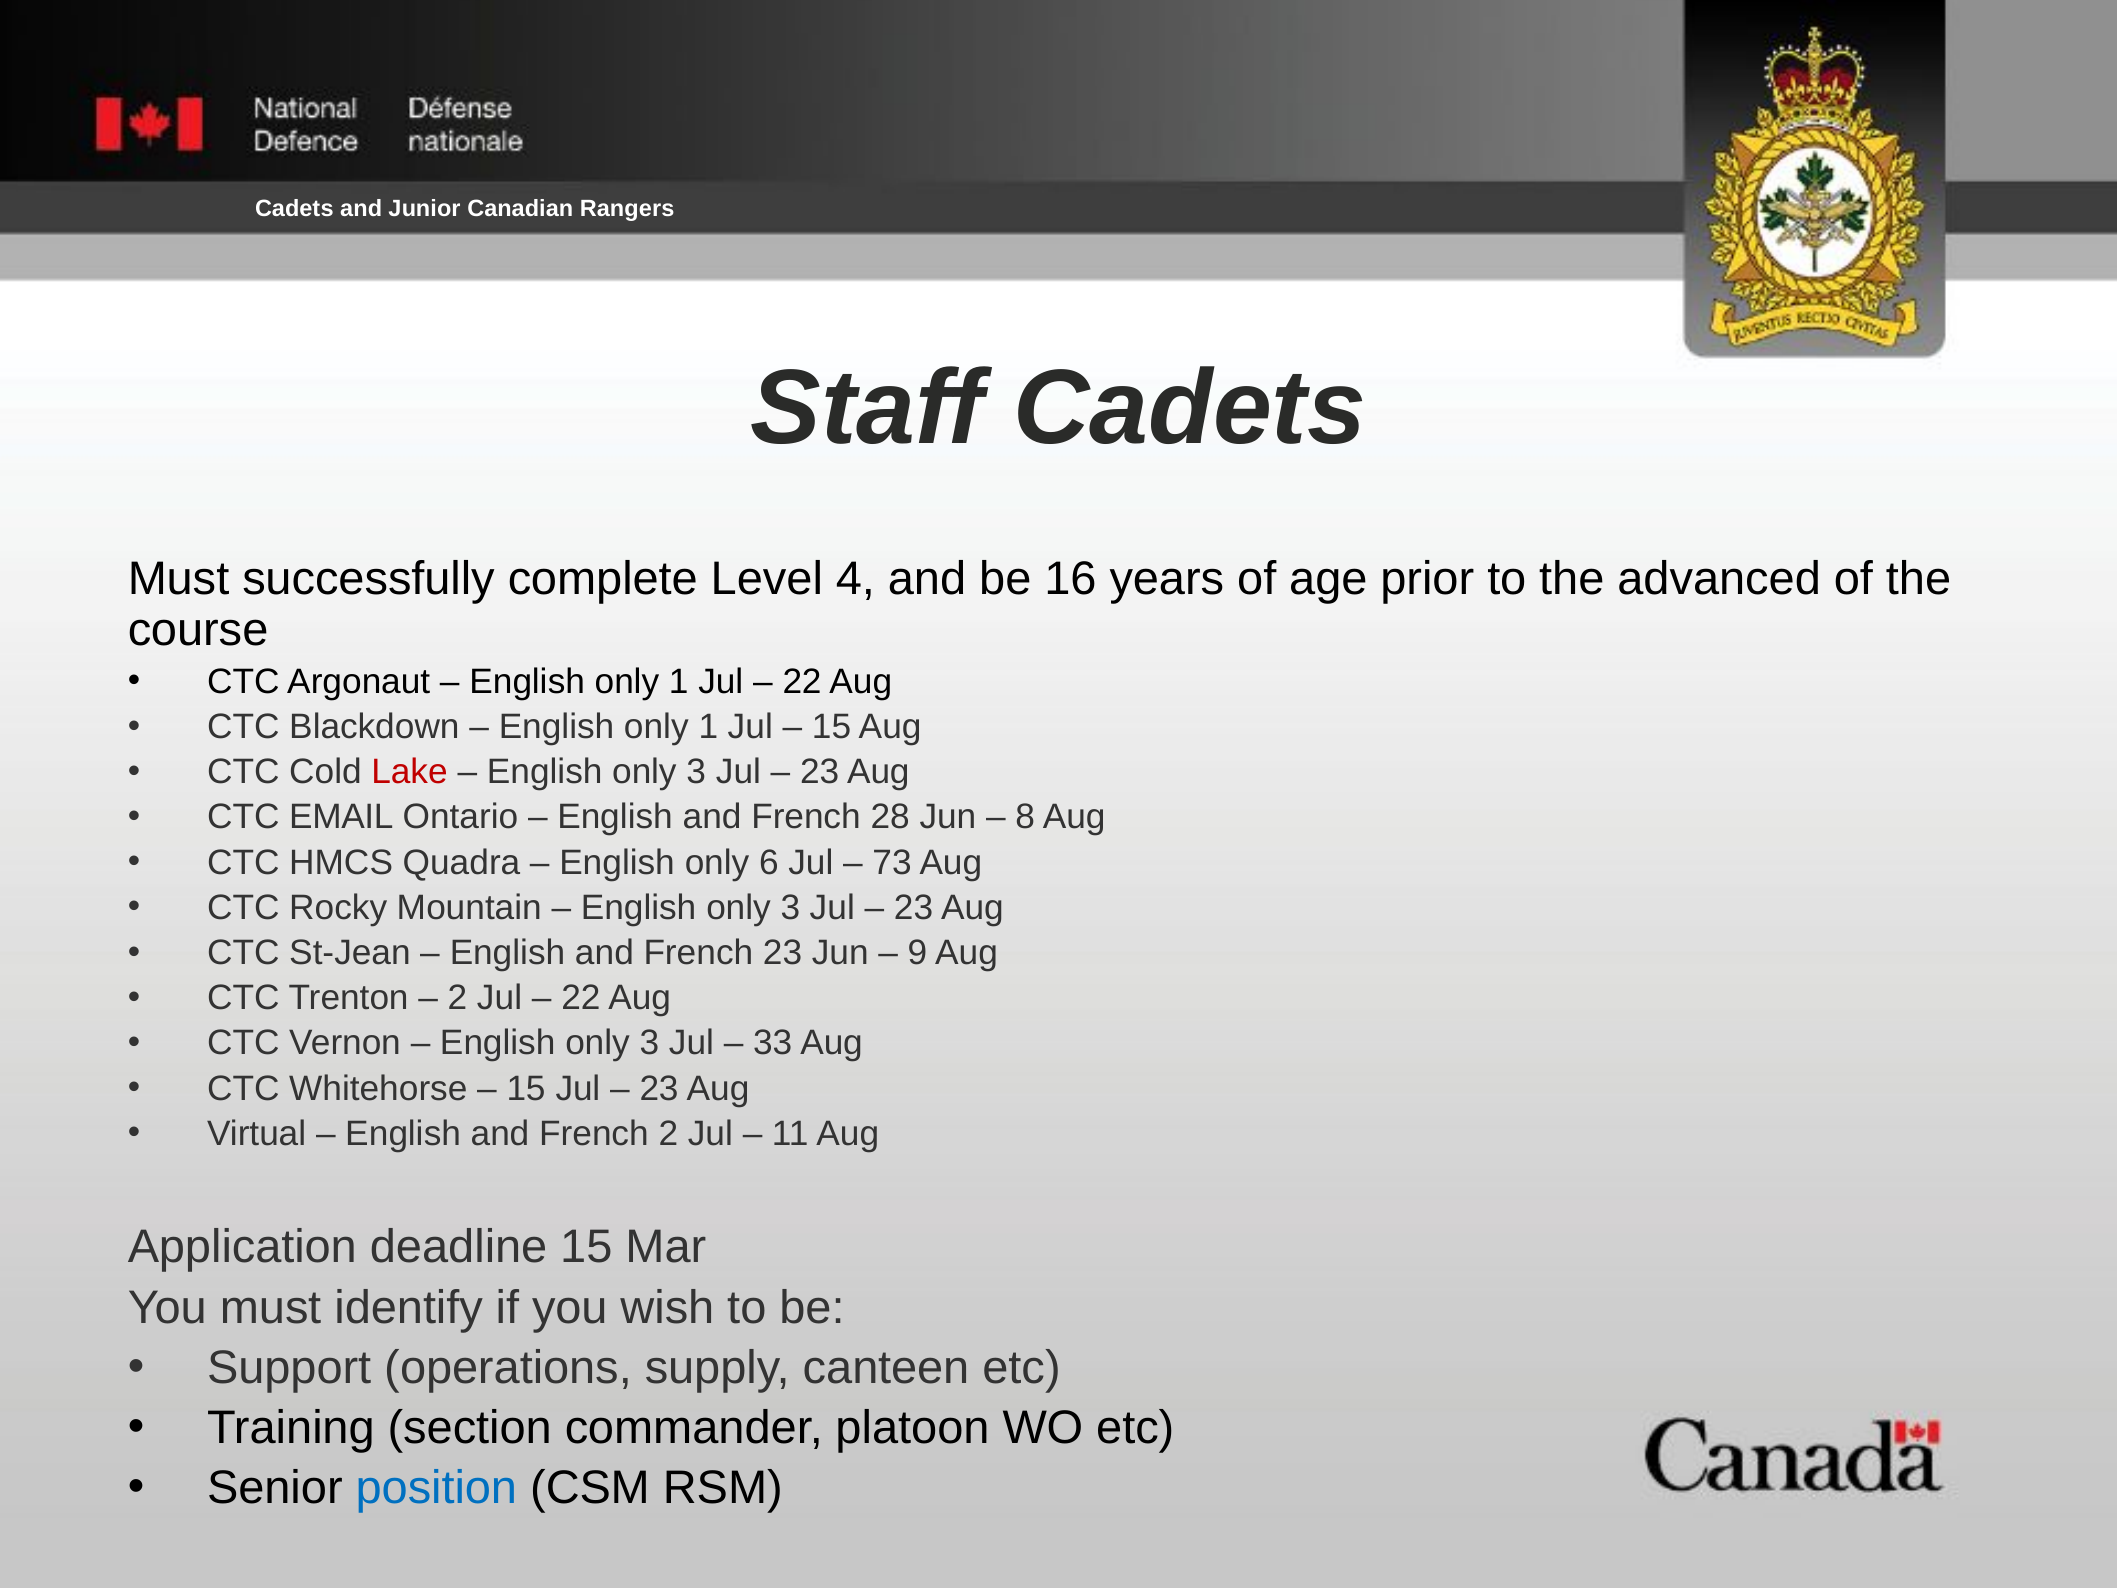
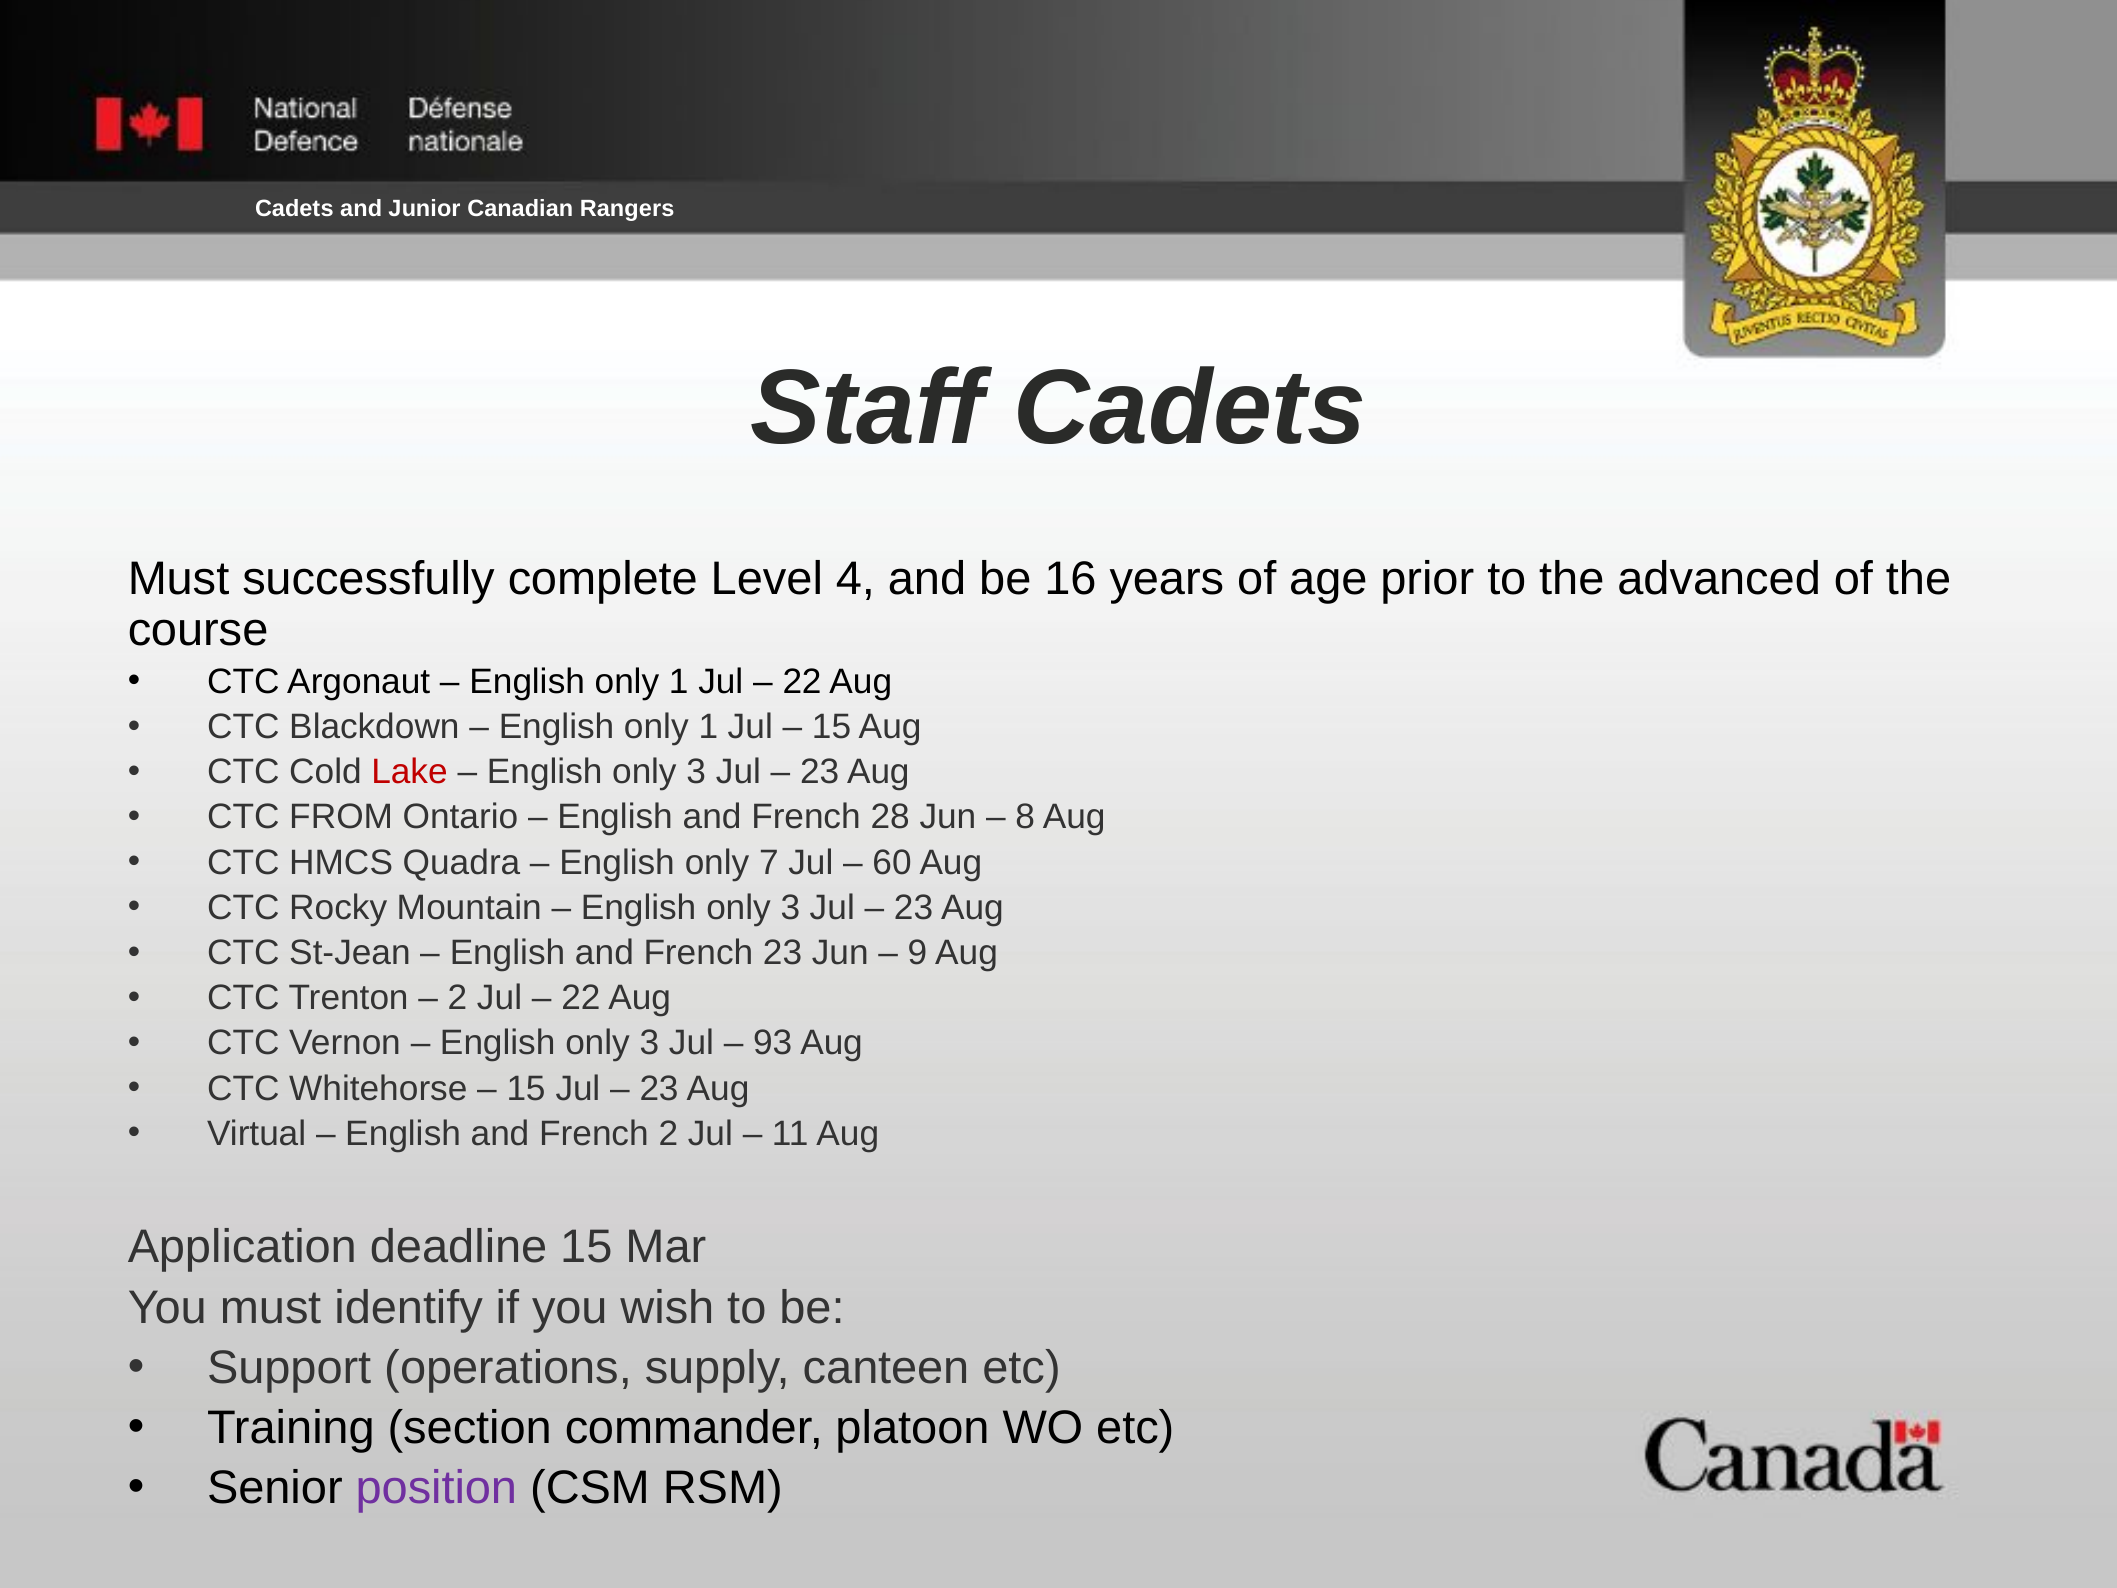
EMAIL: EMAIL -> FROM
6: 6 -> 7
73: 73 -> 60
33: 33 -> 93
position colour: blue -> purple
